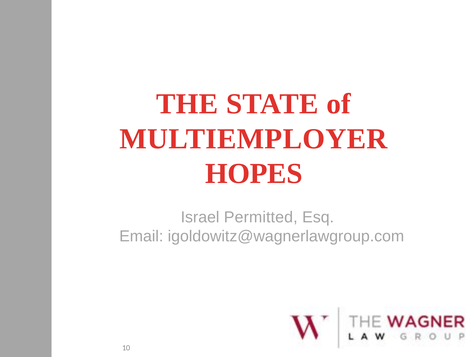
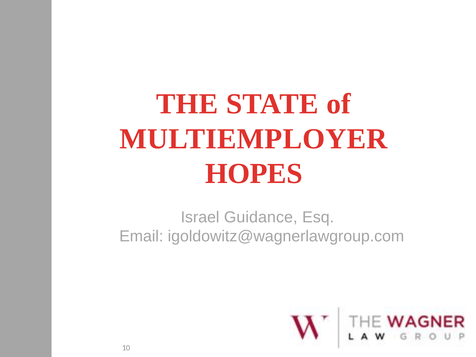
Permitted: Permitted -> Guidance
